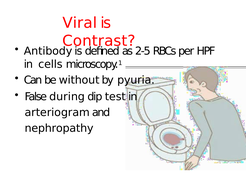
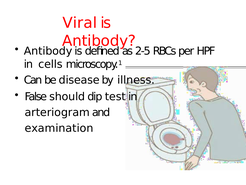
Contrast at (99, 41): Contrast -> Antibody
without: without -> disease
pyuria: pyuria -> illness
during: during -> should
nephropathy: nephropathy -> examination
